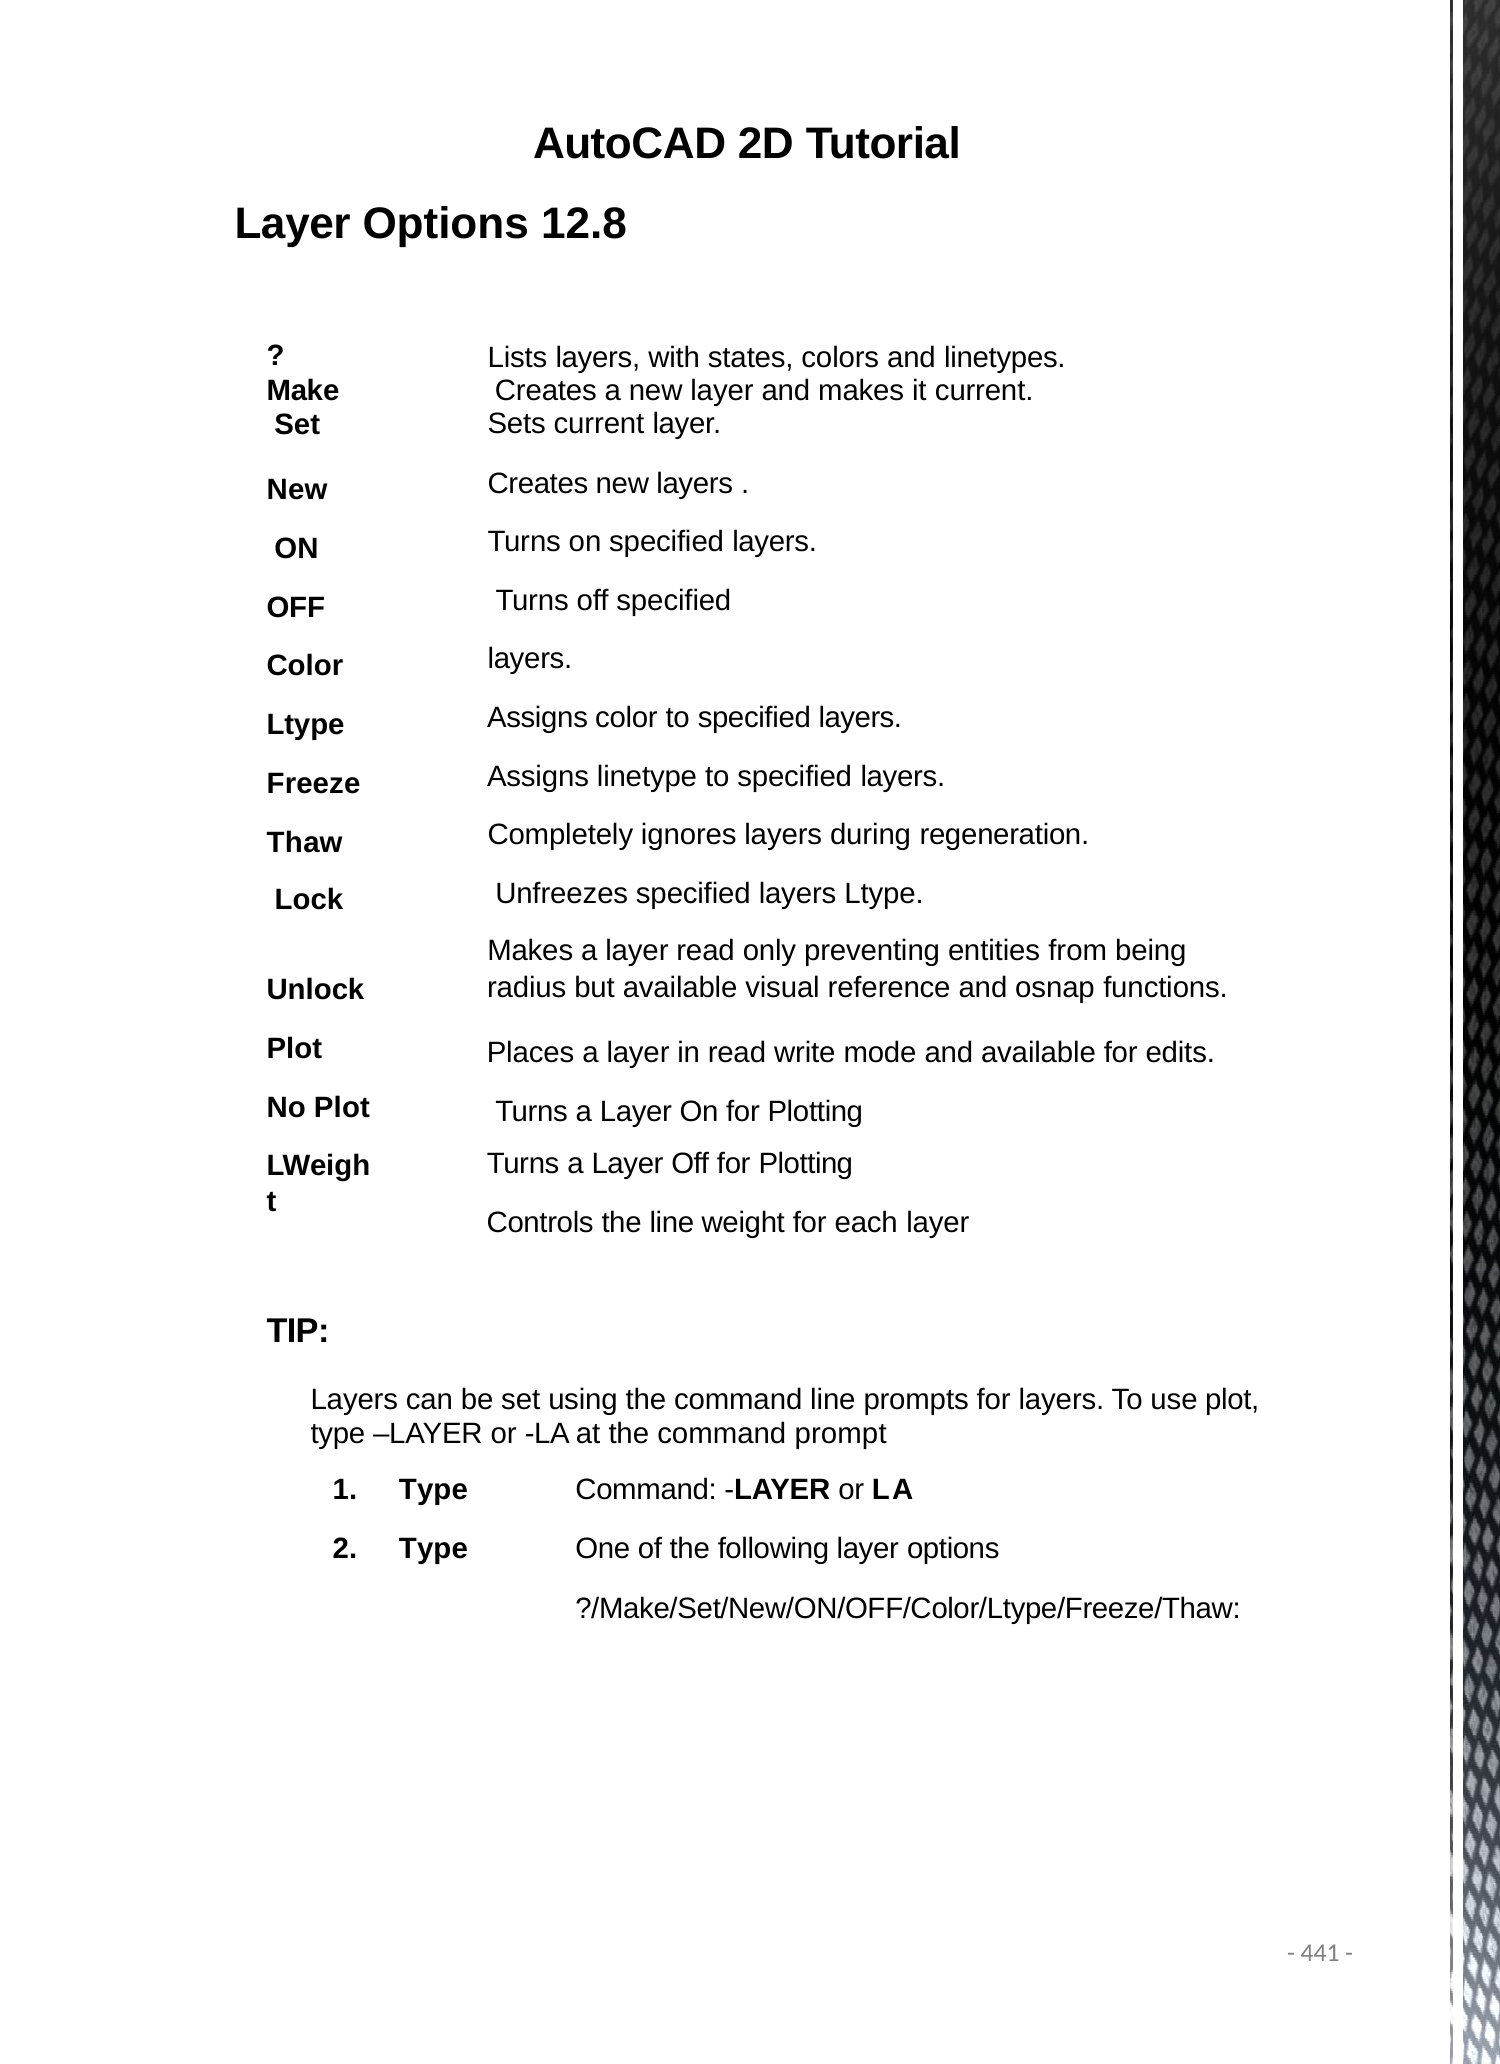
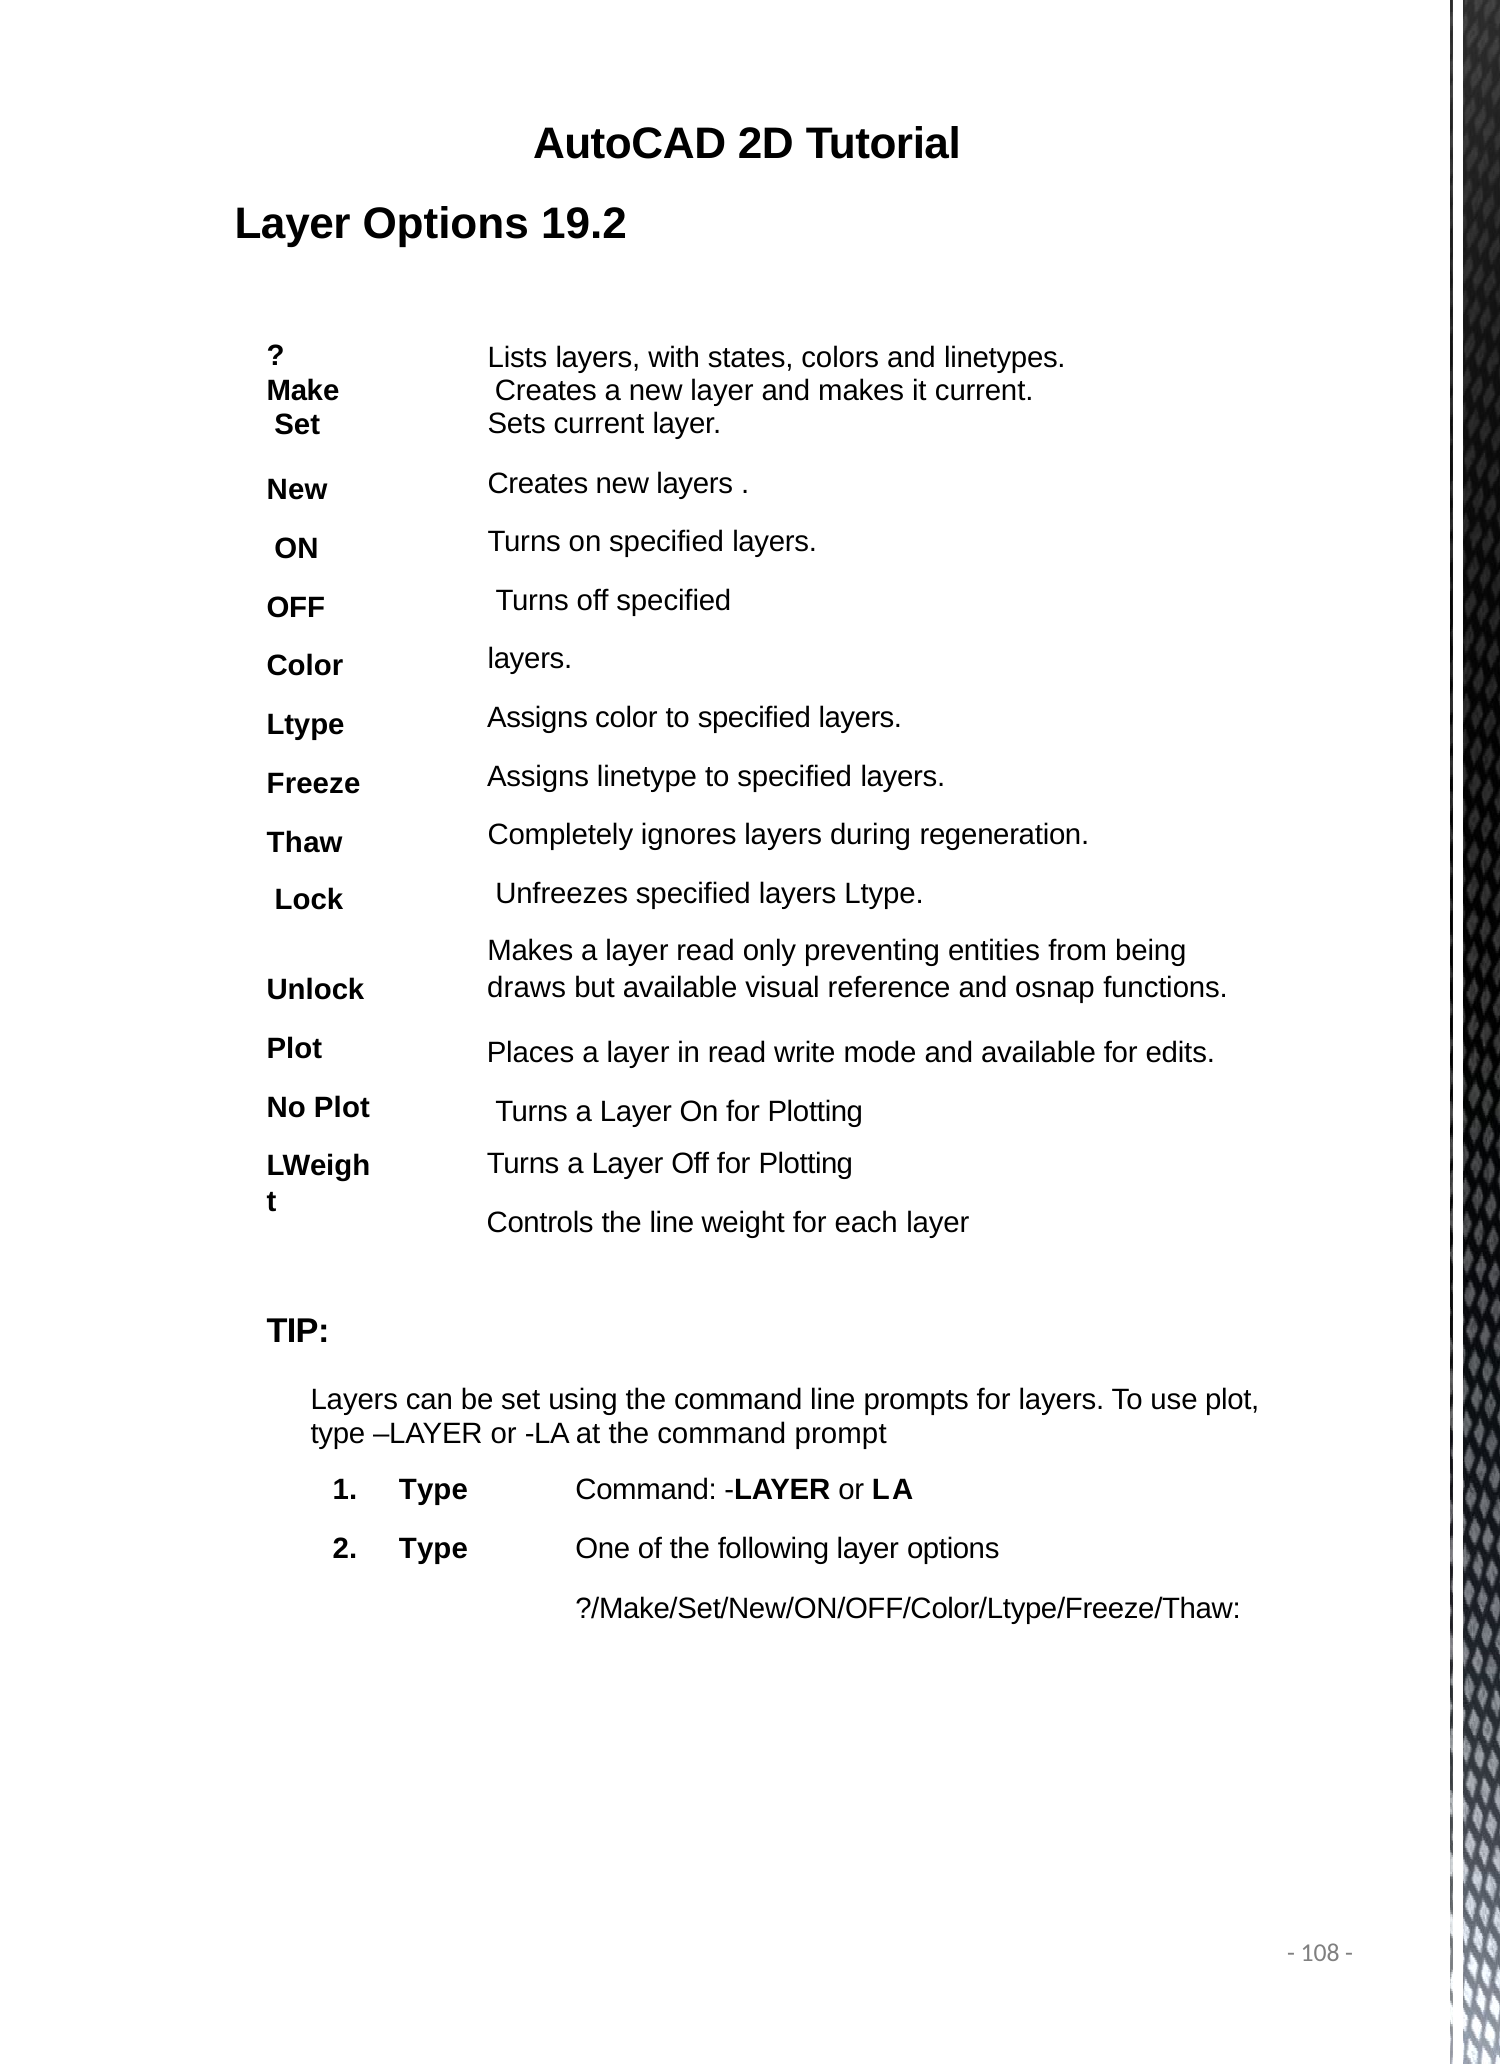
12.8: 12.8 -> 19.2
radius: radius -> draws
441: 441 -> 108
